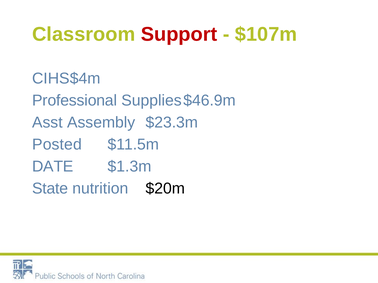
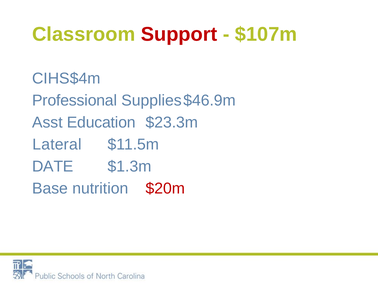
Assembly: Assembly -> Education
Posted: Posted -> Lateral
State: State -> Base
$20m colour: black -> red
